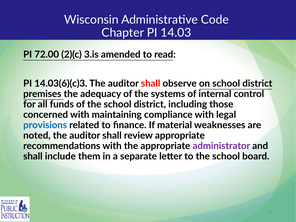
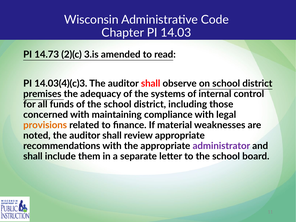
72.00: 72.00 -> 14.73
14.03(6)(c)3: 14.03(6)(c)3 -> 14.03(4)(c)3
provisions colour: blue -> orange
